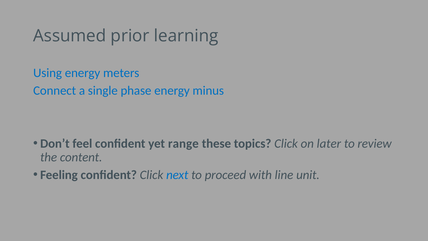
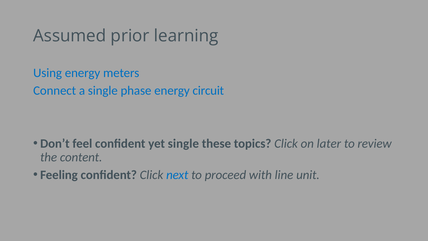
minus: minus -> circuit
yet range: range -> single
